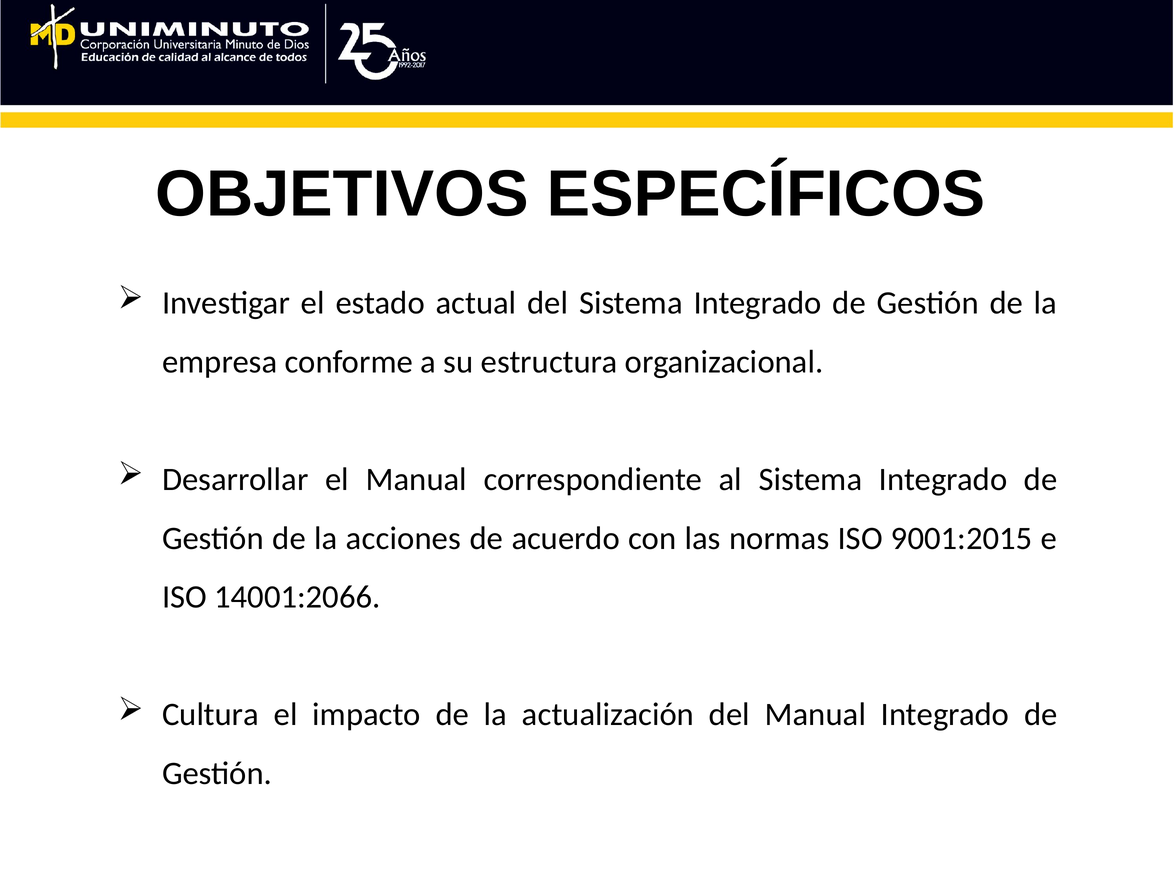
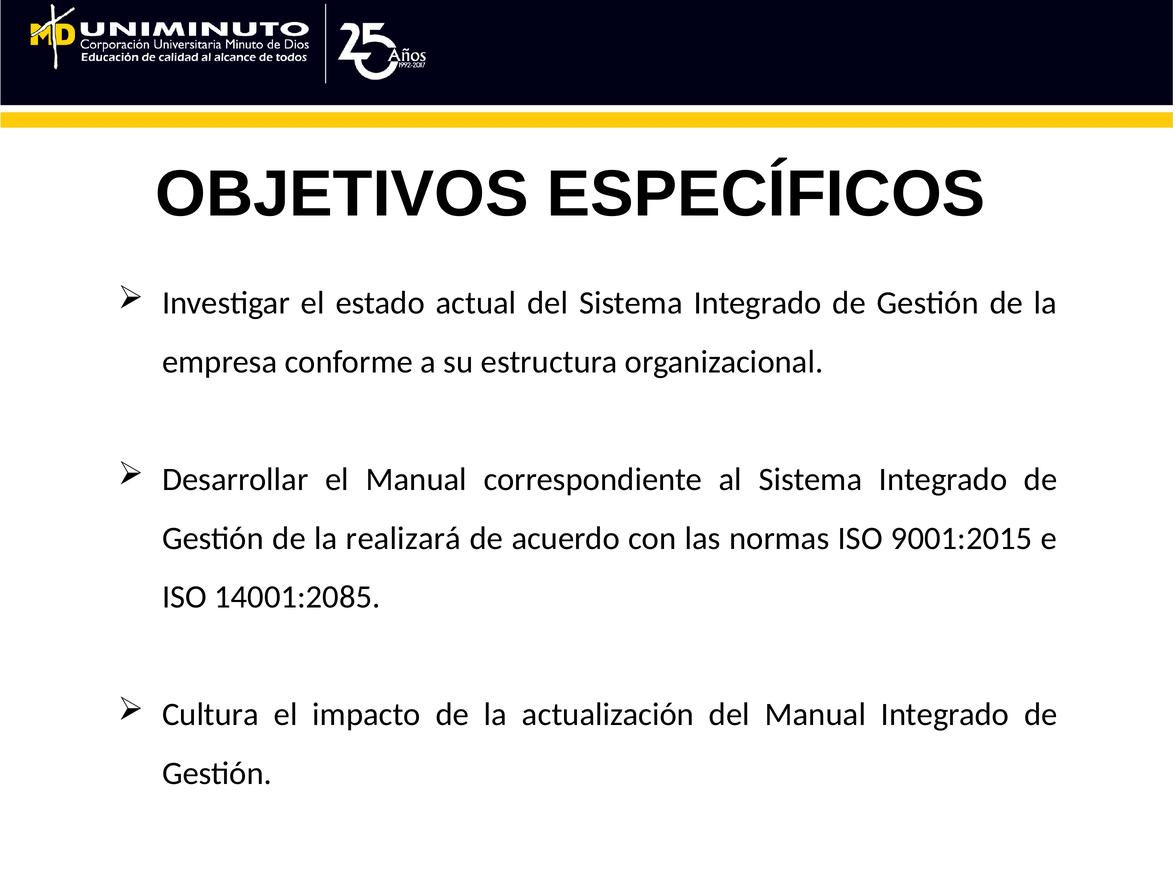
acciones: acciones -> realizará
14001:2066: 14001:2066 -> 14001:2085
